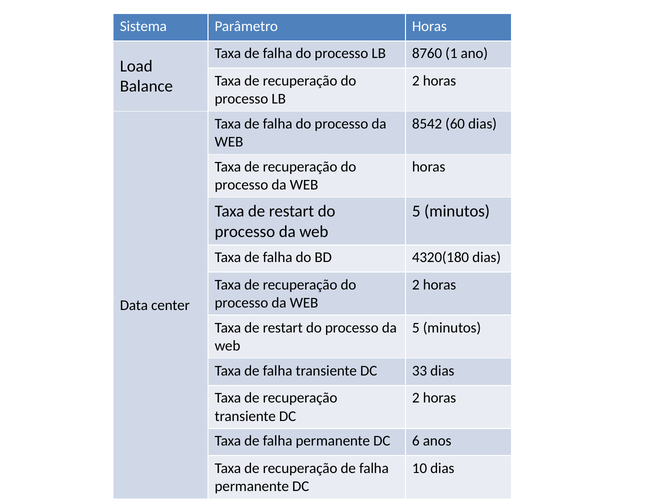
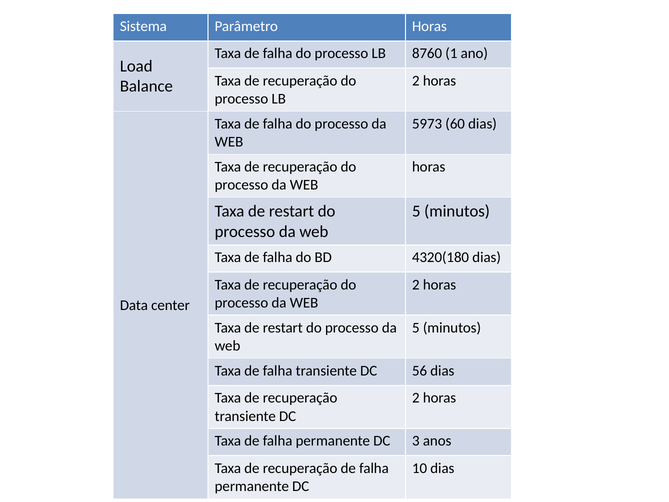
8542: 8542 -> 5973
33: 33 -> 56
6: 6 -> 3
